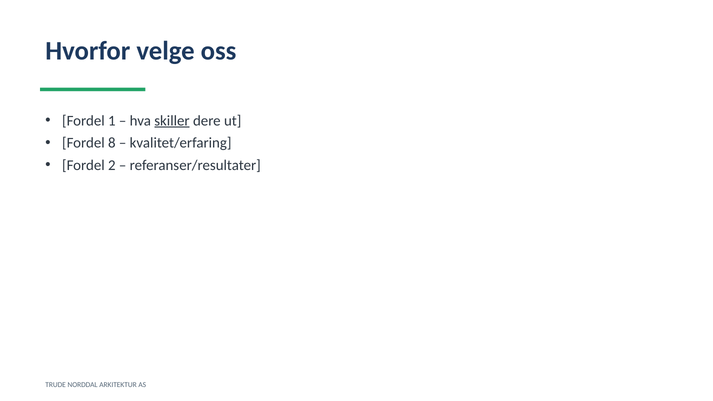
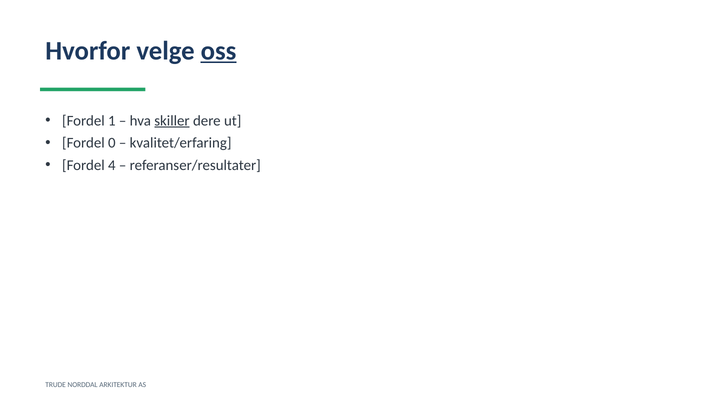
oss underline: none -> present
8: 8 -> 0
2: 2 -> 4
